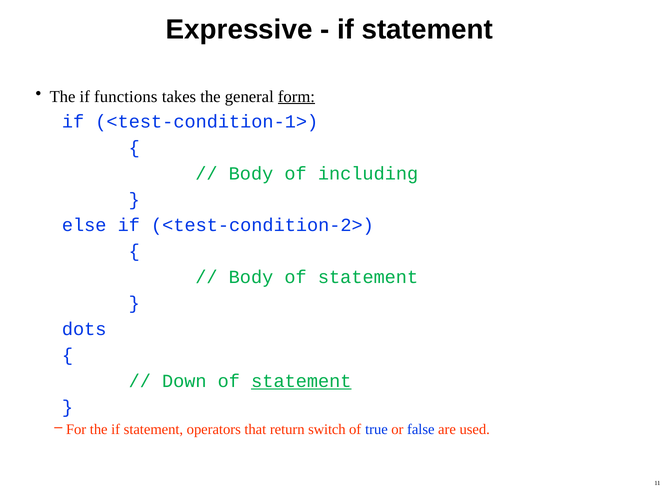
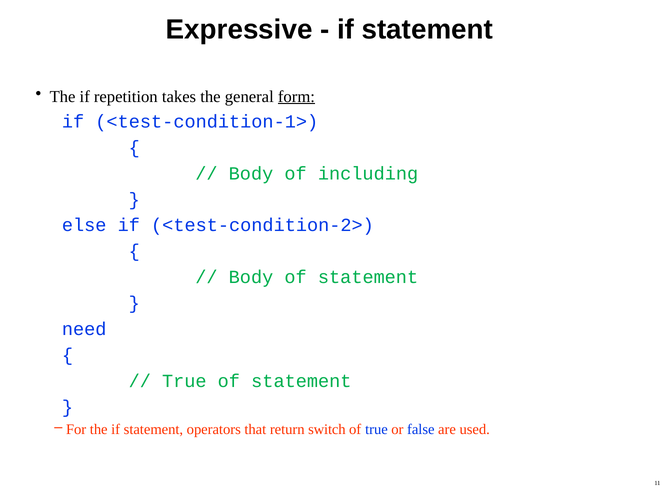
functions: functions -> repetition
dots: dots -> need
Down at (184, 381): Down -> True
statement at (301, 381) underline: present -> none
